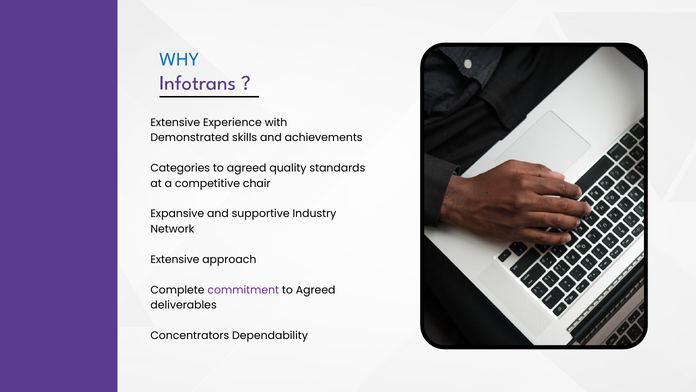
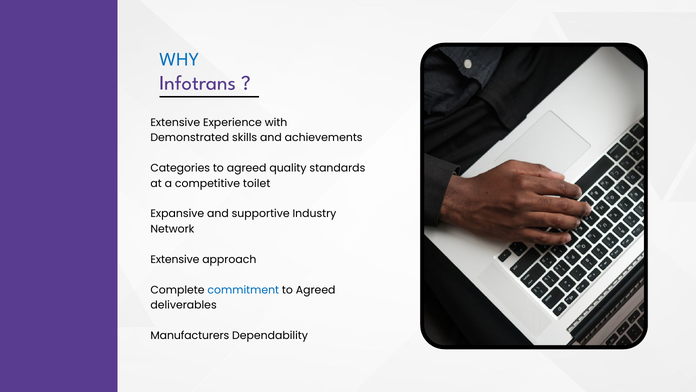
chair: chair -> toilet
commitment colour: purple -> blue
Concentrators: Concentrators -> Manufacturers
